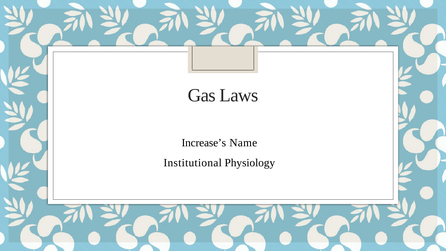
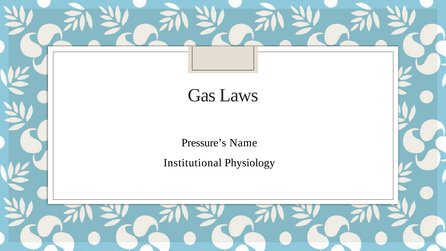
Increase’s: Increase’s -> Pressure’s
